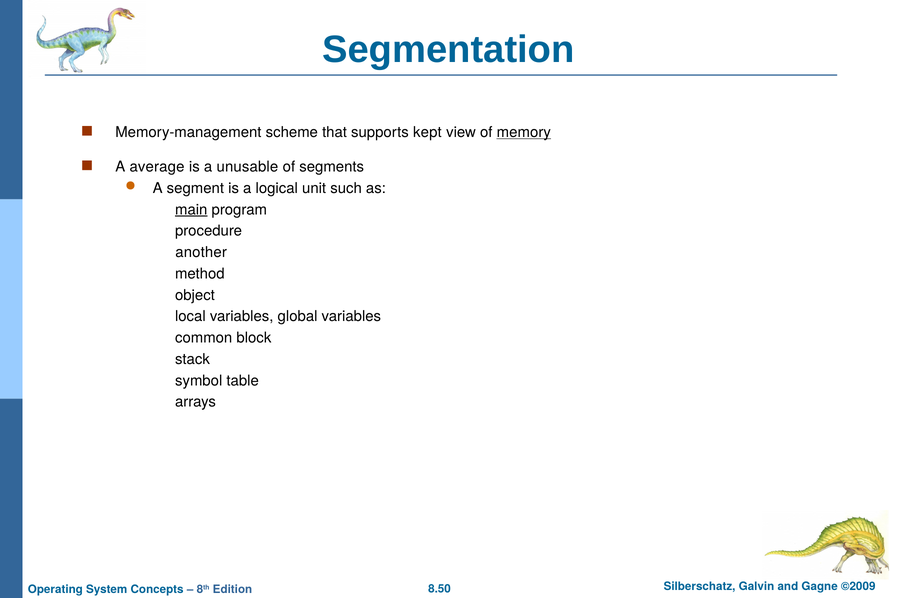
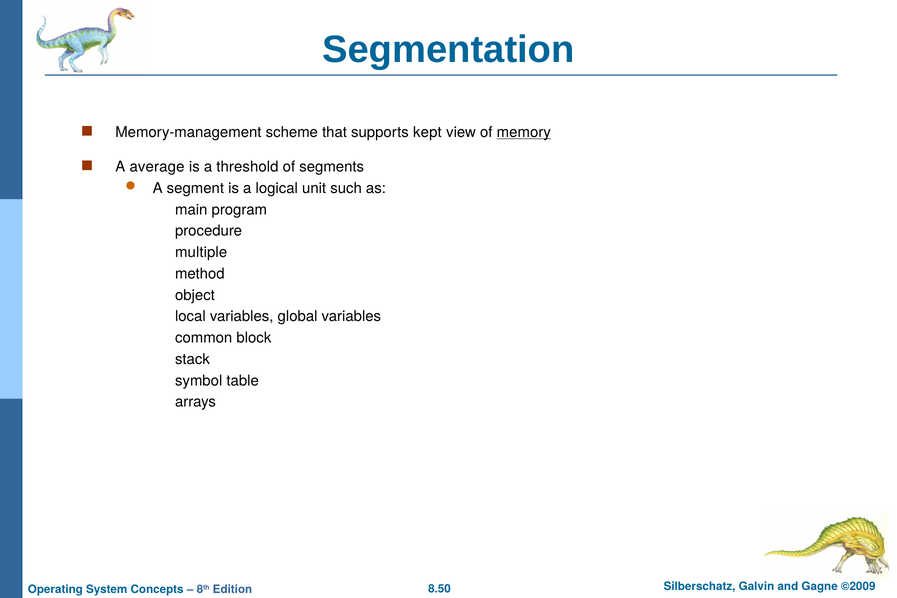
unusable: unusable -> threshold
main underline: present -> none
another: another -> multiple
